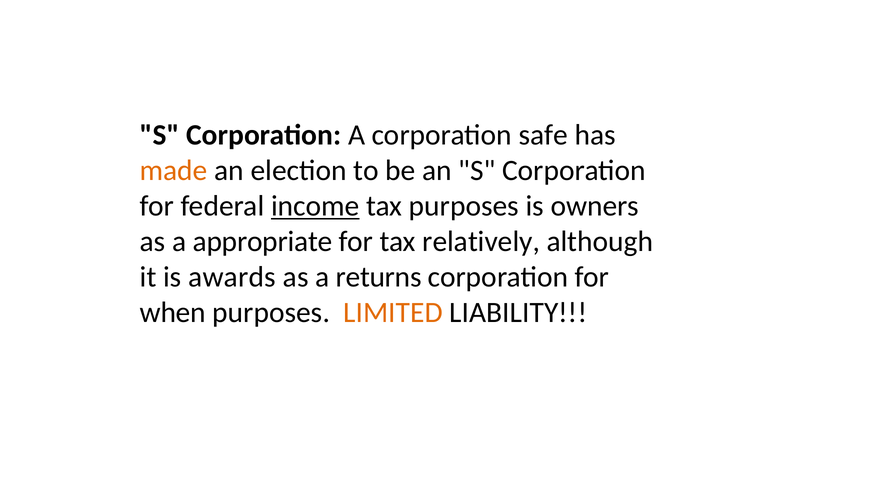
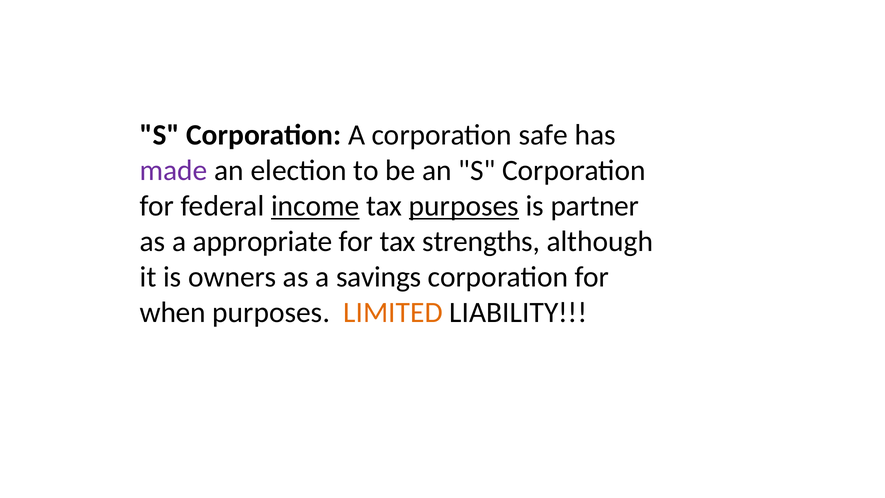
made colour: orange -> purple
purposes at (464, 206) underline: none -> present
owners: owners -> partner
relatively: relatively -> strengths
awards: awards -> owners
returns: returns -> savings
